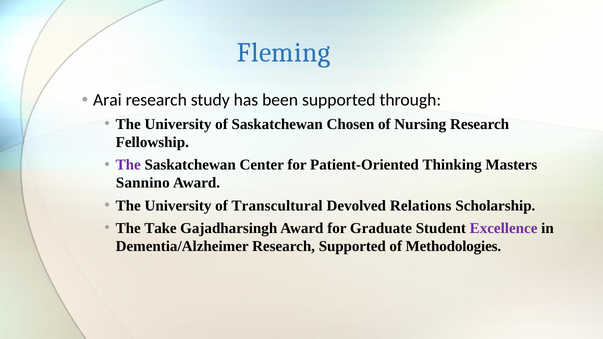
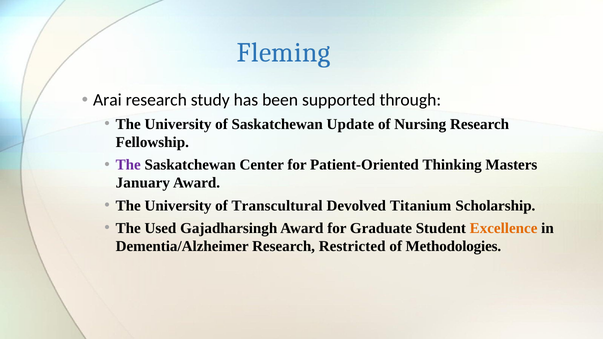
Chosen: Chosen -> Update
Sannino: Sannino -> January
Relations: Relations -> Titanium
Take: Take -> Used
Excellence colour: purple -> orange
Research Supported: Supported -> Restricted
